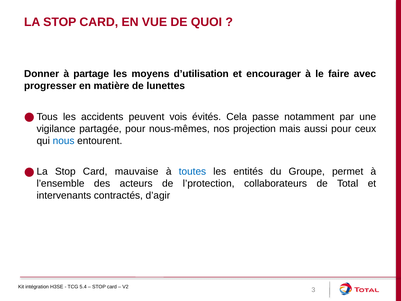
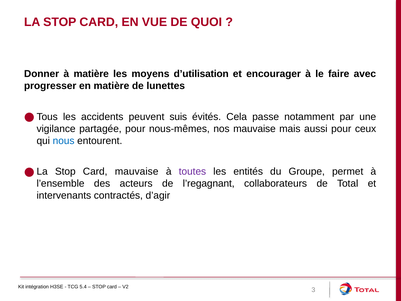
à partage: partage -> matière
vois: vois -> suis
nos projection: projection -> mauvaise
toutes colour: blue -> purple
l’protection: l’protection -> l’regagnant
